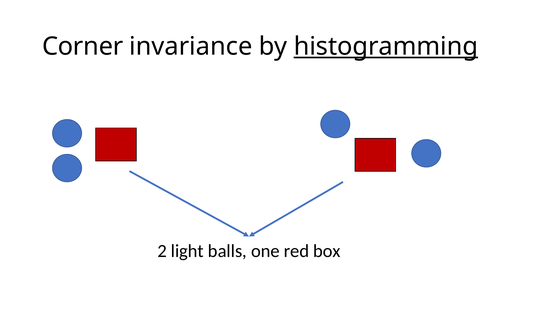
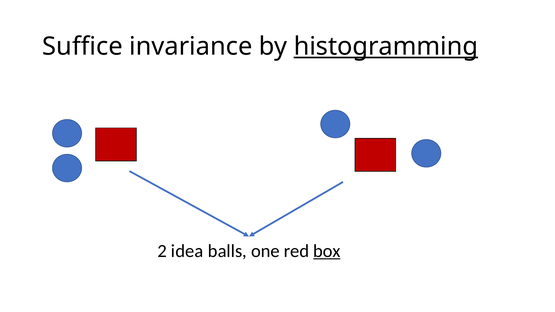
Corner: Corner -> Suffice
light: light -> idea
box underline: none -> present
